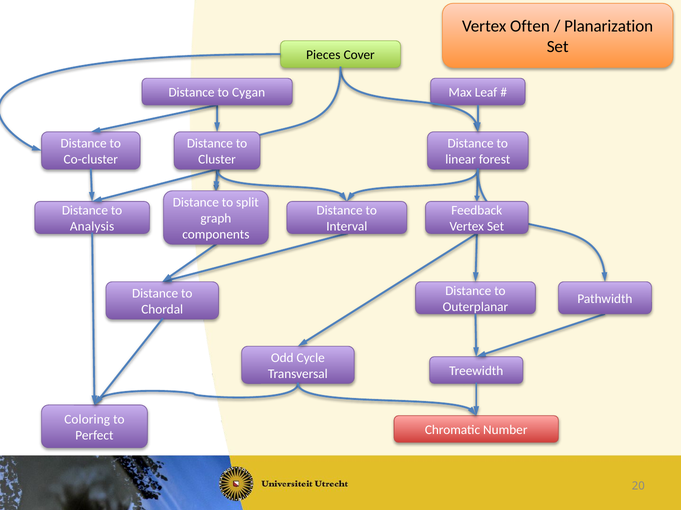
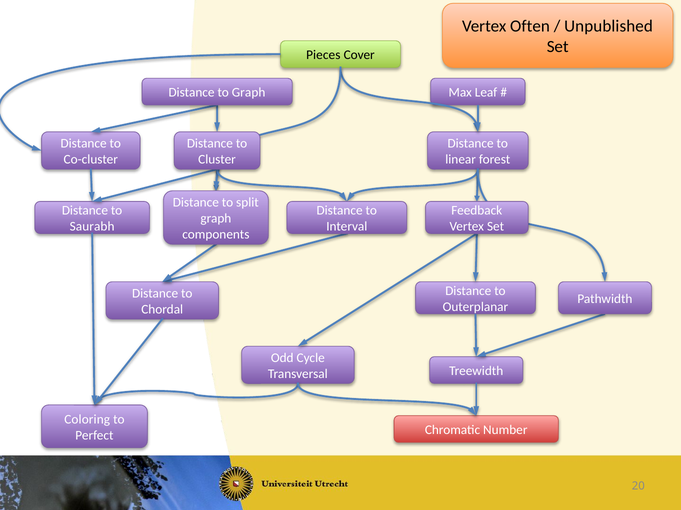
Planarization: Planarization -> Unpublished
to Cygan: Cygan -> Graph
Analysis: Analysis -> Saurabh
